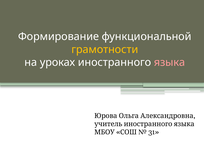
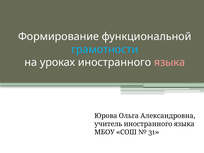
грамотности colour: yellow -> light blue
